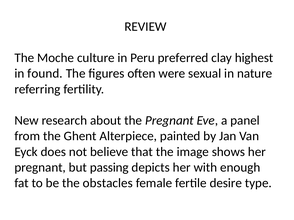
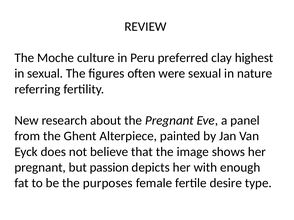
in found: found -> sexual
passing: passing -> passion
obstacles: obstacles -> purposes
